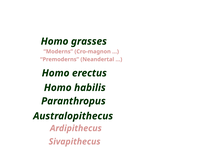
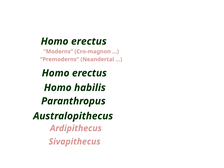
grasses at (89, 41): grasses -> erectus
